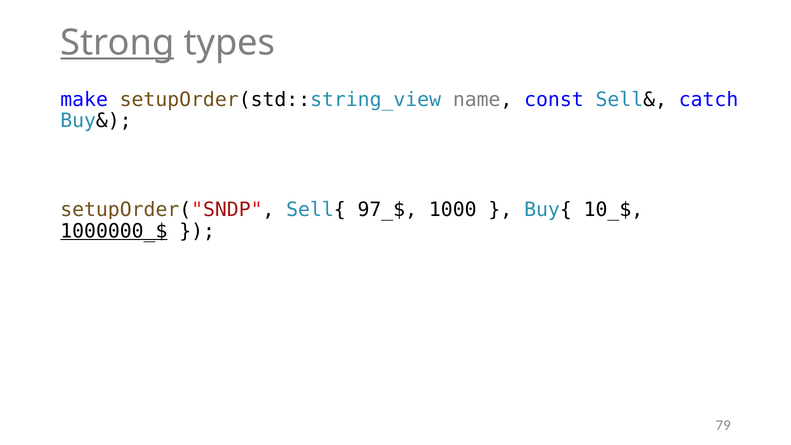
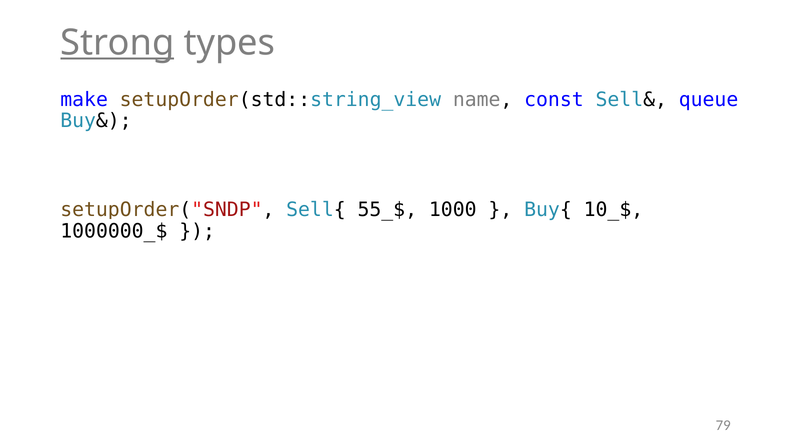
catch: catch -> queue
97_$: 97_$ -> 55_$
1000000_$ underline: present -> none
